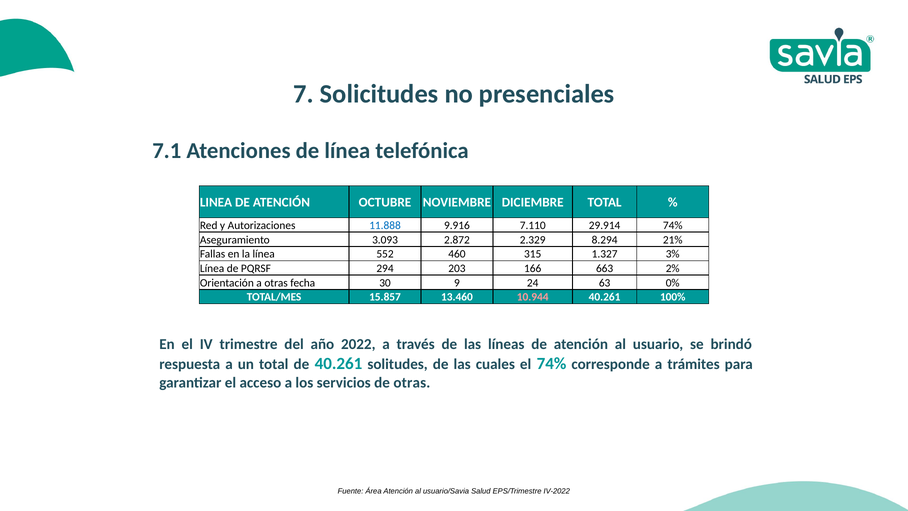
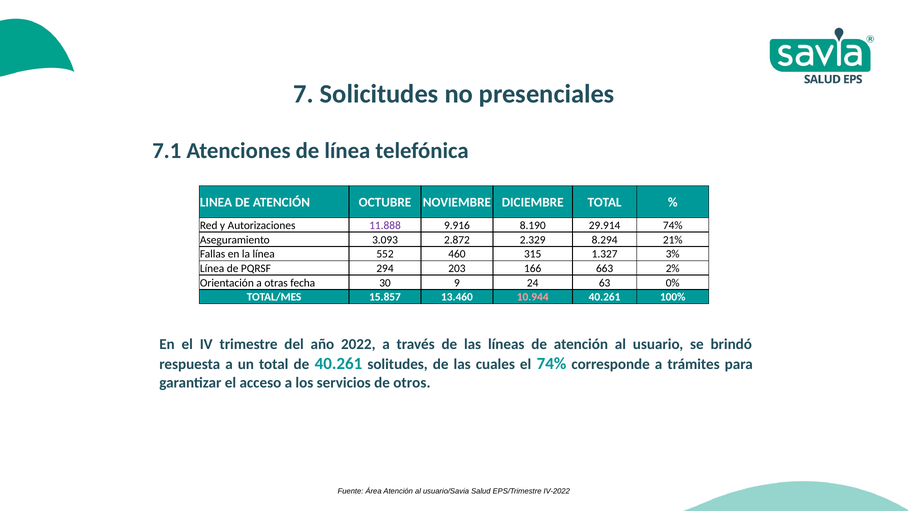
11.888 colour: blue -> purple
7.110: 7.110 -> 8.190
de otras: otras -> otros
